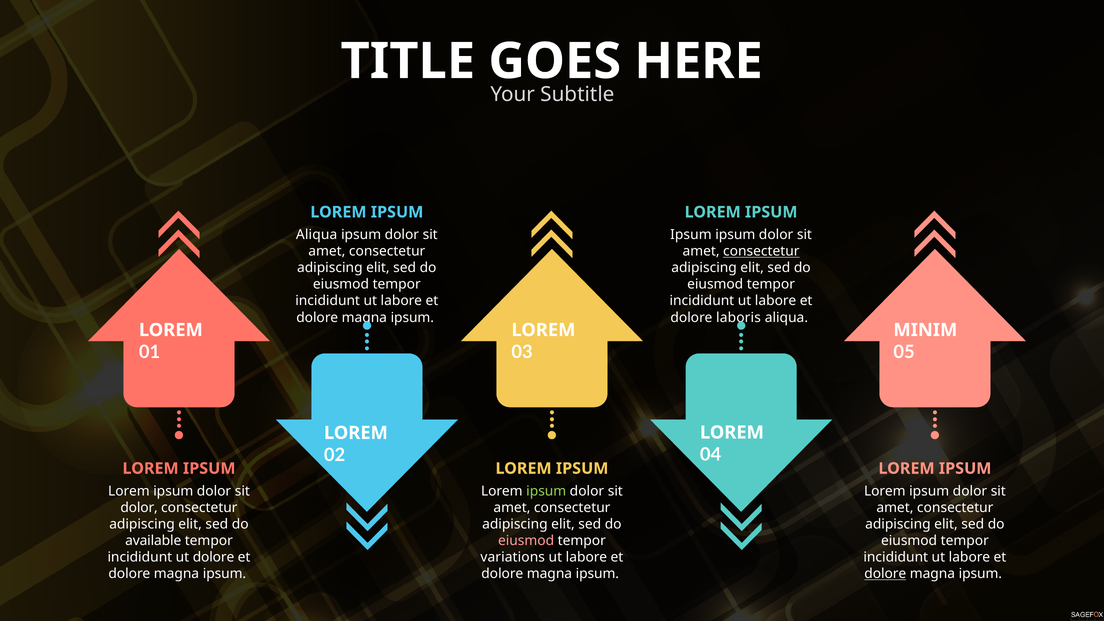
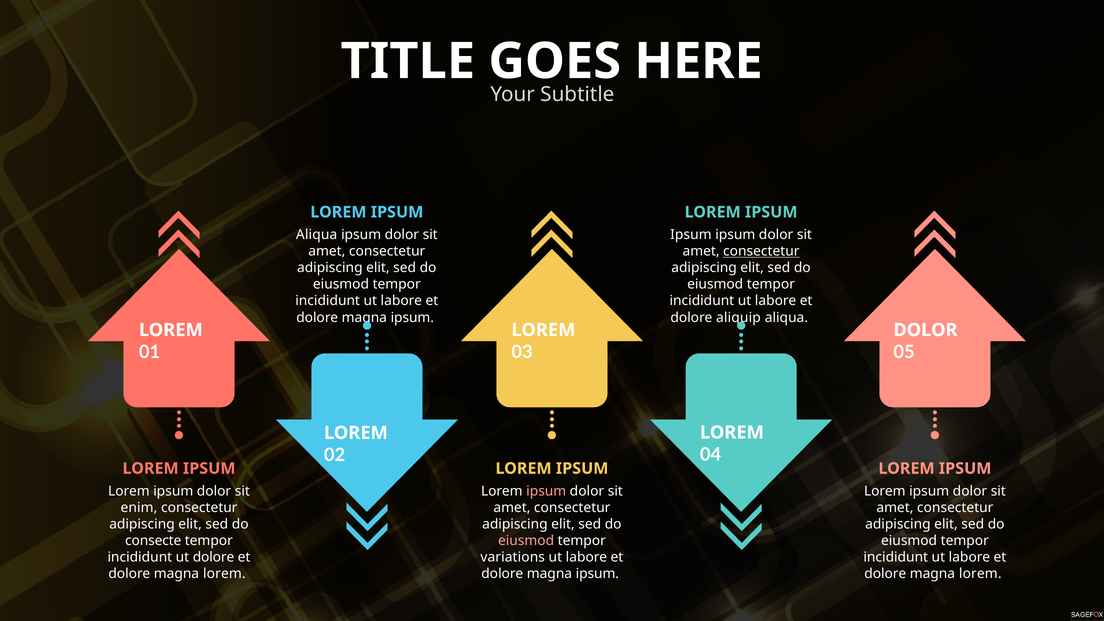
laboris: laboris -> aliquip
MINIM at (925, 330): MINIM -> DOLOR
ipsum at (546, 491) colour: light green -> pink
dolor at (139, 508): dolor -> enim
available: available -> consecte
ipsum at (224, 574): ipsum -> lorem
dolore at (885, 574) underline: present -> none
ipsum at (980, 574): ipsum -> lorem
